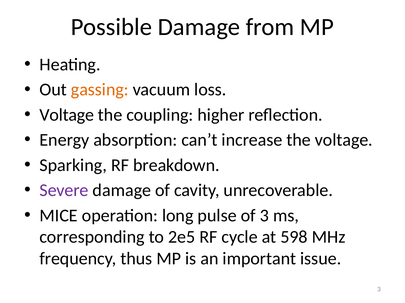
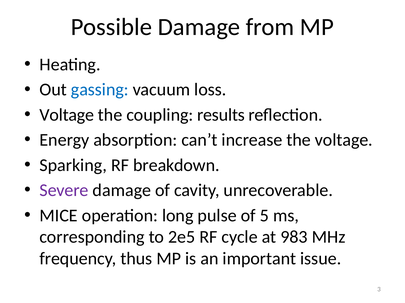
gassing colour: orange -> blue
higher: higher -> results
of 3: 3 -> 5
598: 598 -> 983
